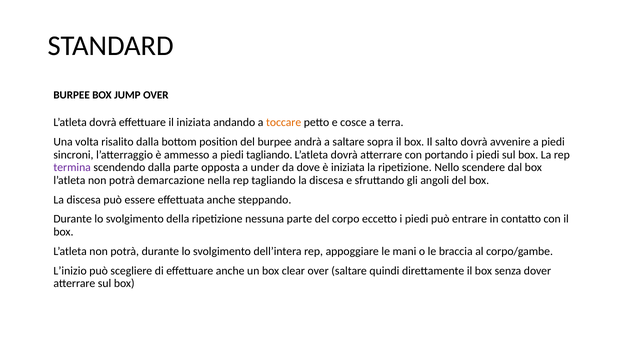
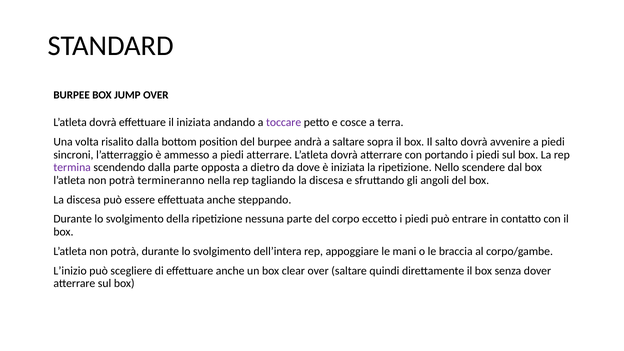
toccare colour: orange -> purple
piedi tagliando: tagliando -> atterrare
under: under -> dietro
demarcazione: demarcazione -> termineranno
